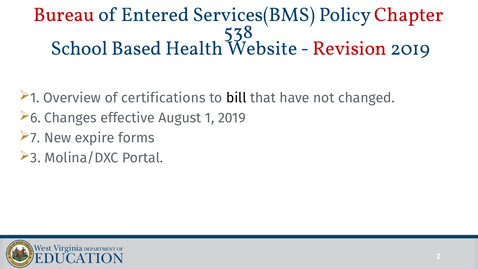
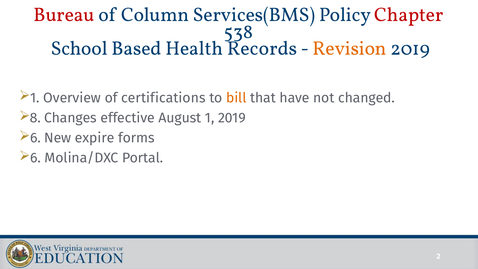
Entered: Entered -> Column
Website: Website -> Records
Revision colour: red -> orange
bill colour: black -> orange
6: 6 -> 8
7 at (35, 138): 7 -> 6
3 at (36, 158): 3 -> 6
